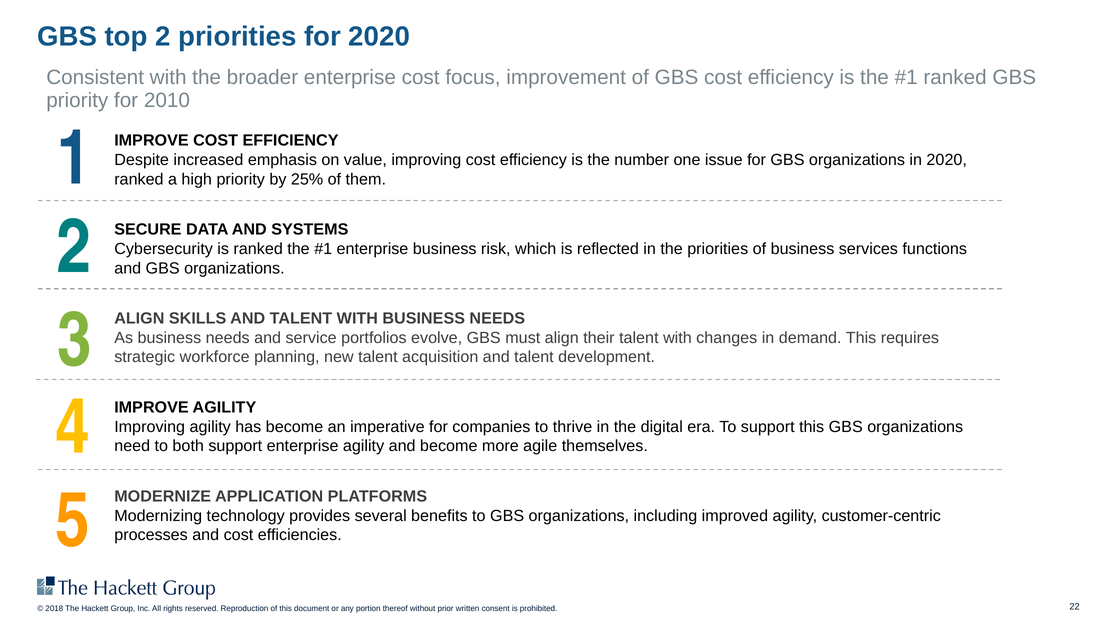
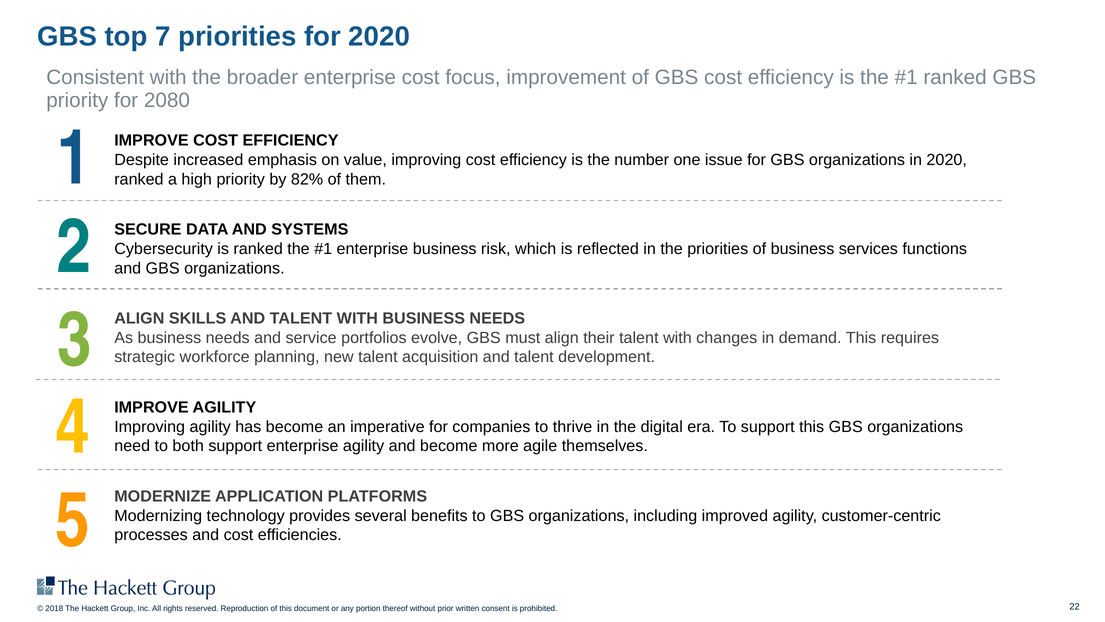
top 2: 2 -> 7
2010: 2010 -> 2080
25%: 25% -> 82%
